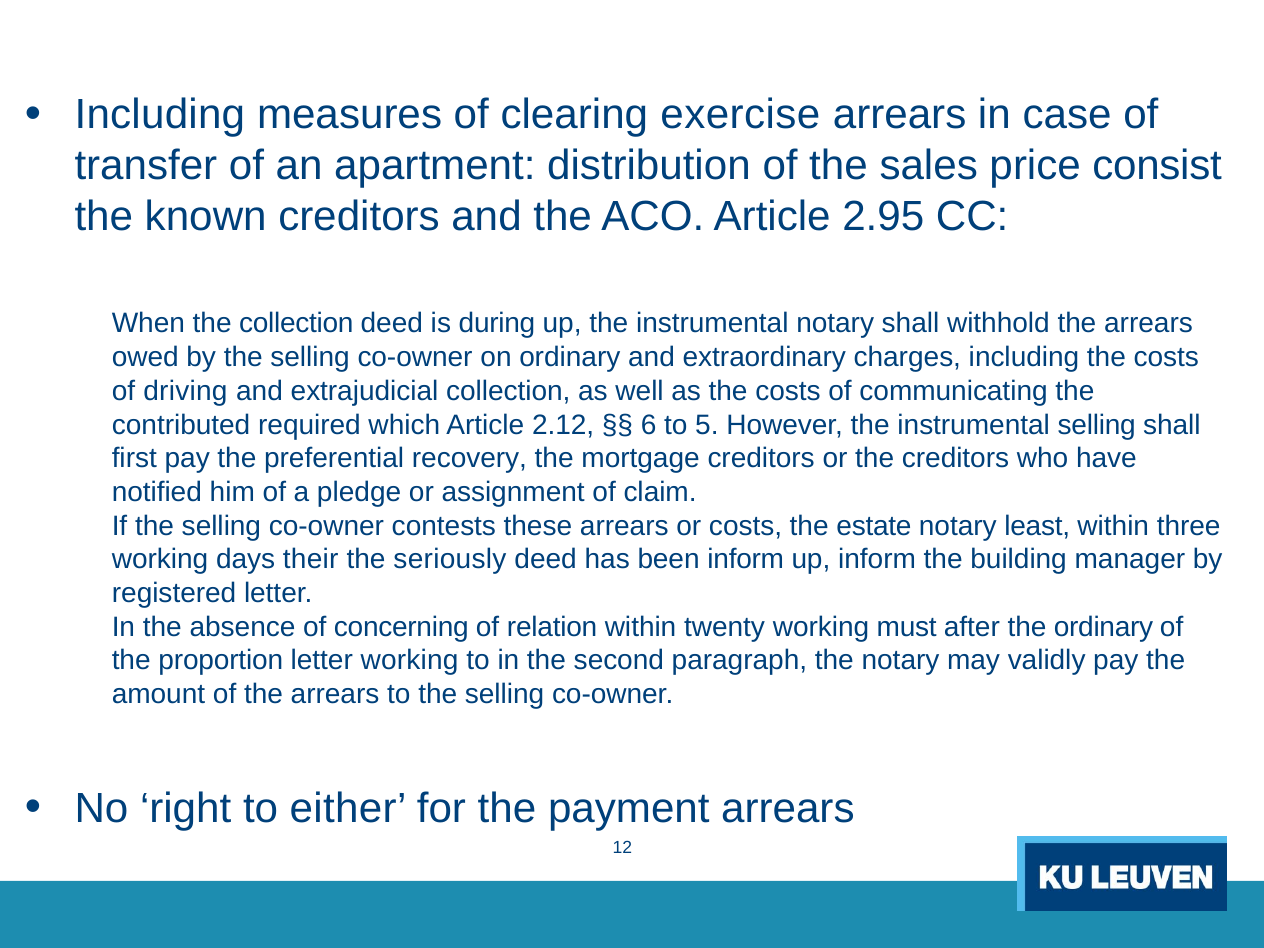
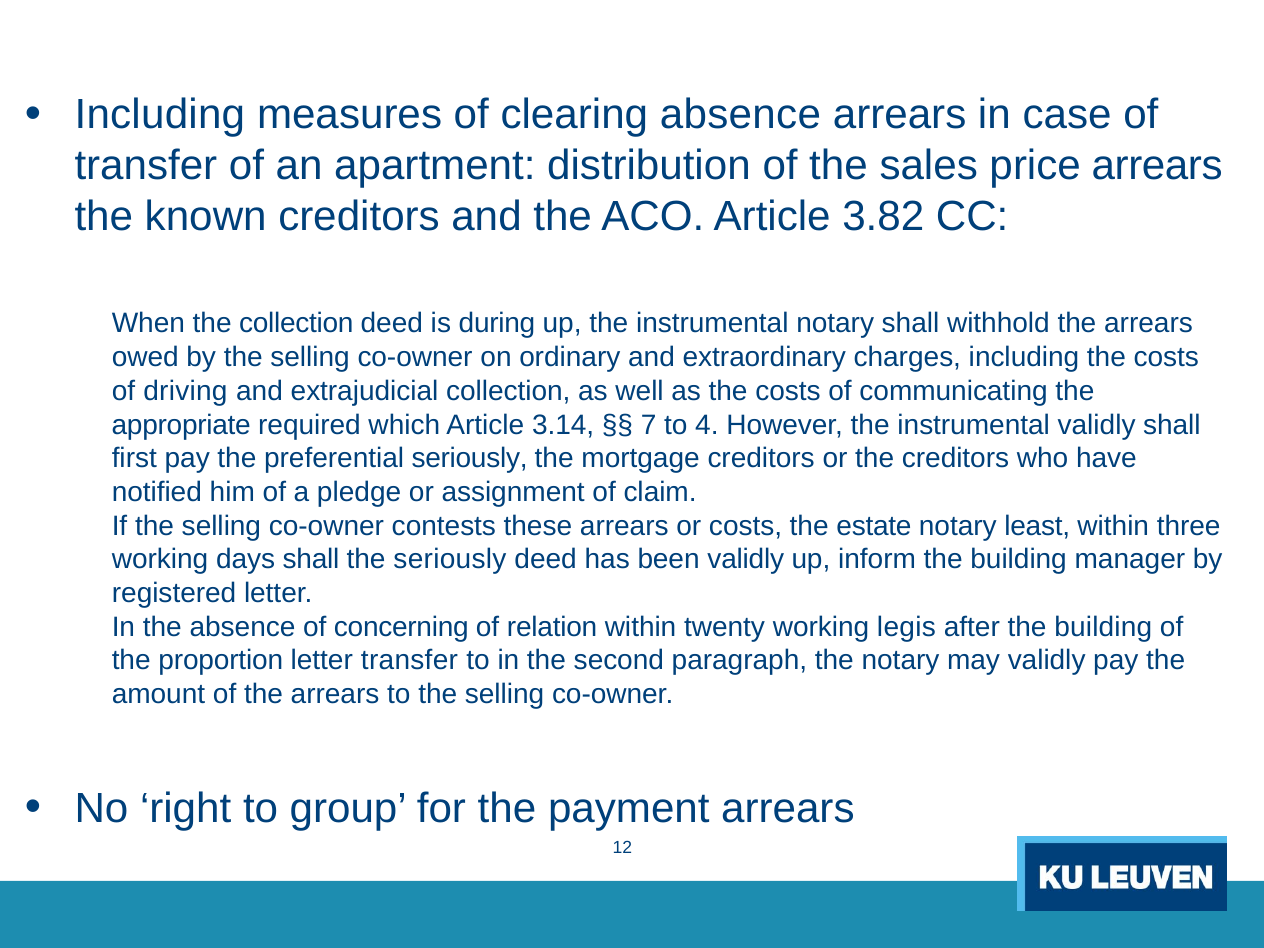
clearing exercise: exercise -> absence
price consist: consist -> arrears
2.95: 2.95 -> 3.82
contributed: contributed -> appropriate
2.12: 2.12 -> 3.14
6: 6 -> 7
5: 5 -> 4
instrumental selling: selling -> validly
preferential recovery: recovery -> seriously
days their: their -> shall
been inform: inform -> validly
must: must -> legis
after the ordinary: ordinary -> building
letter working: working -> transfer
either: either -> group
